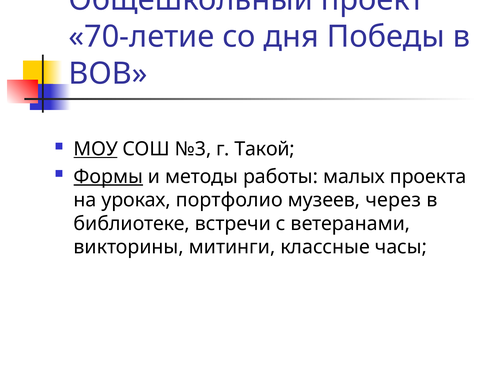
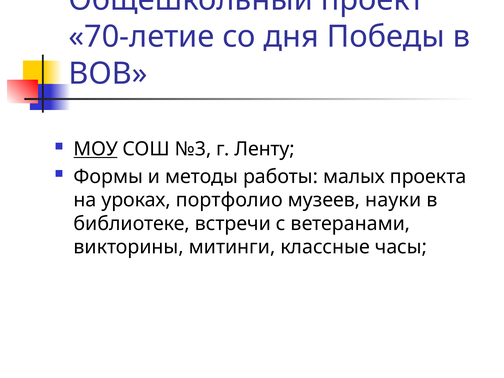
Такой: Такой -> Ленту
Формы underline: present -> none
через: через -> науки
